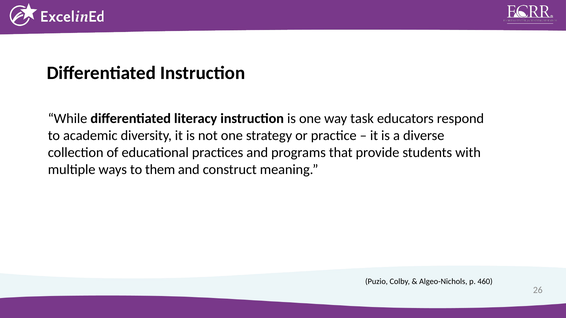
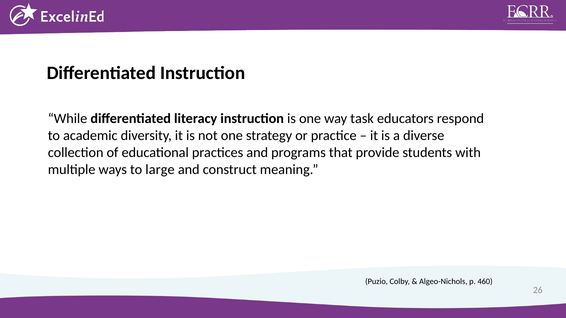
them: them -> large
